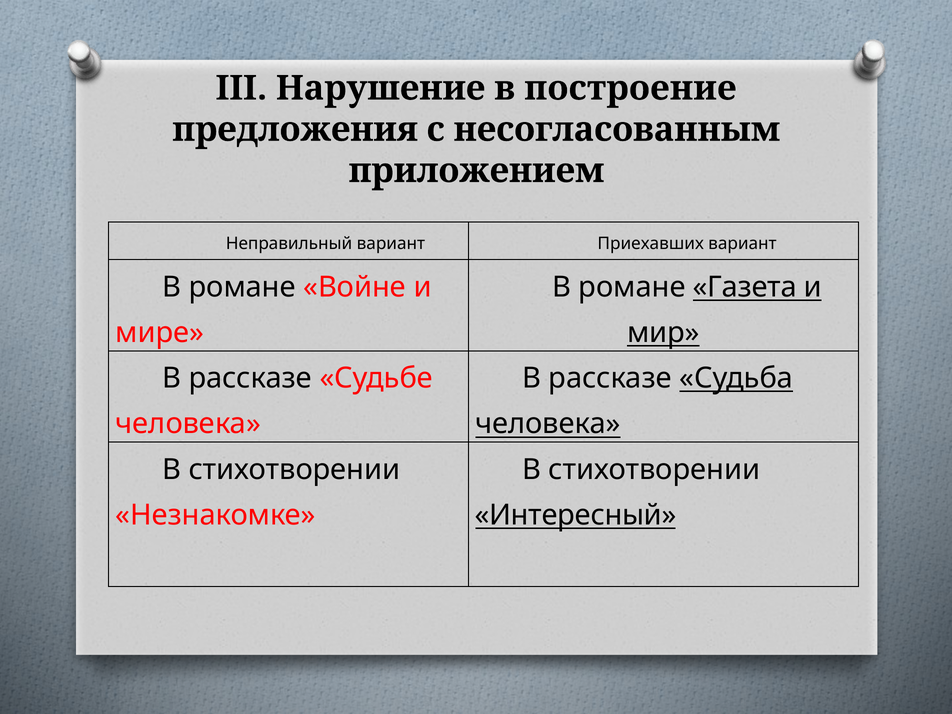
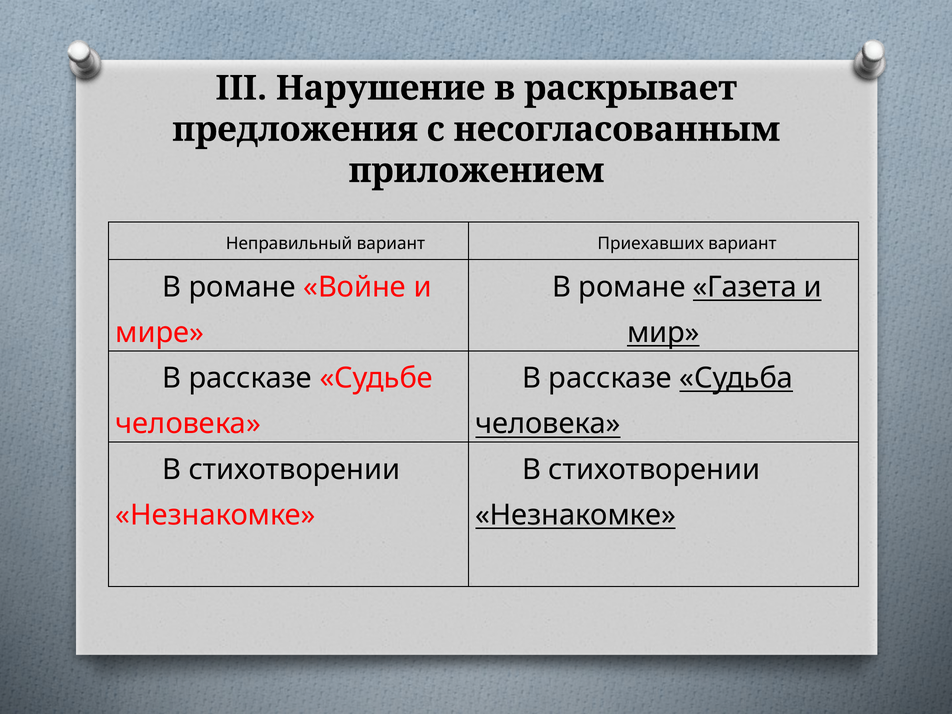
построение: построение -> раскрывает
Интересный at (576, 515): Интересный -> Незнакомке
